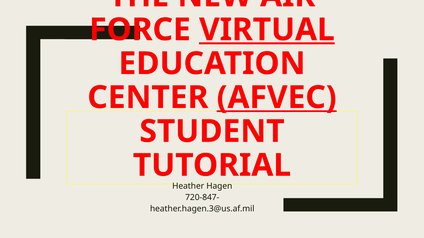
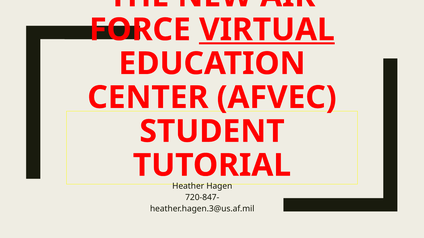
AFVEC underline: present -> none
